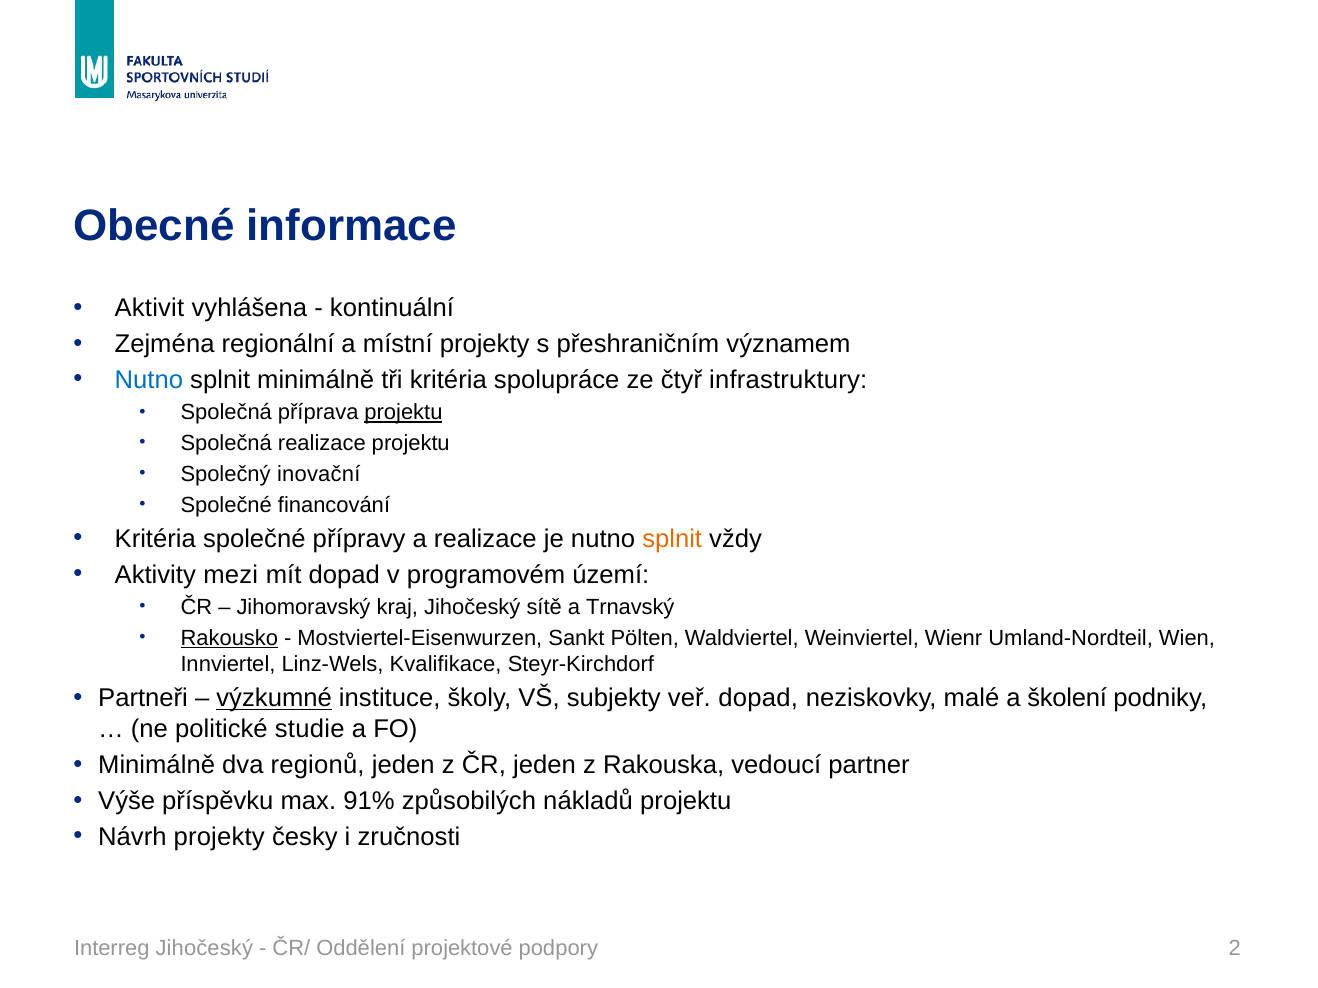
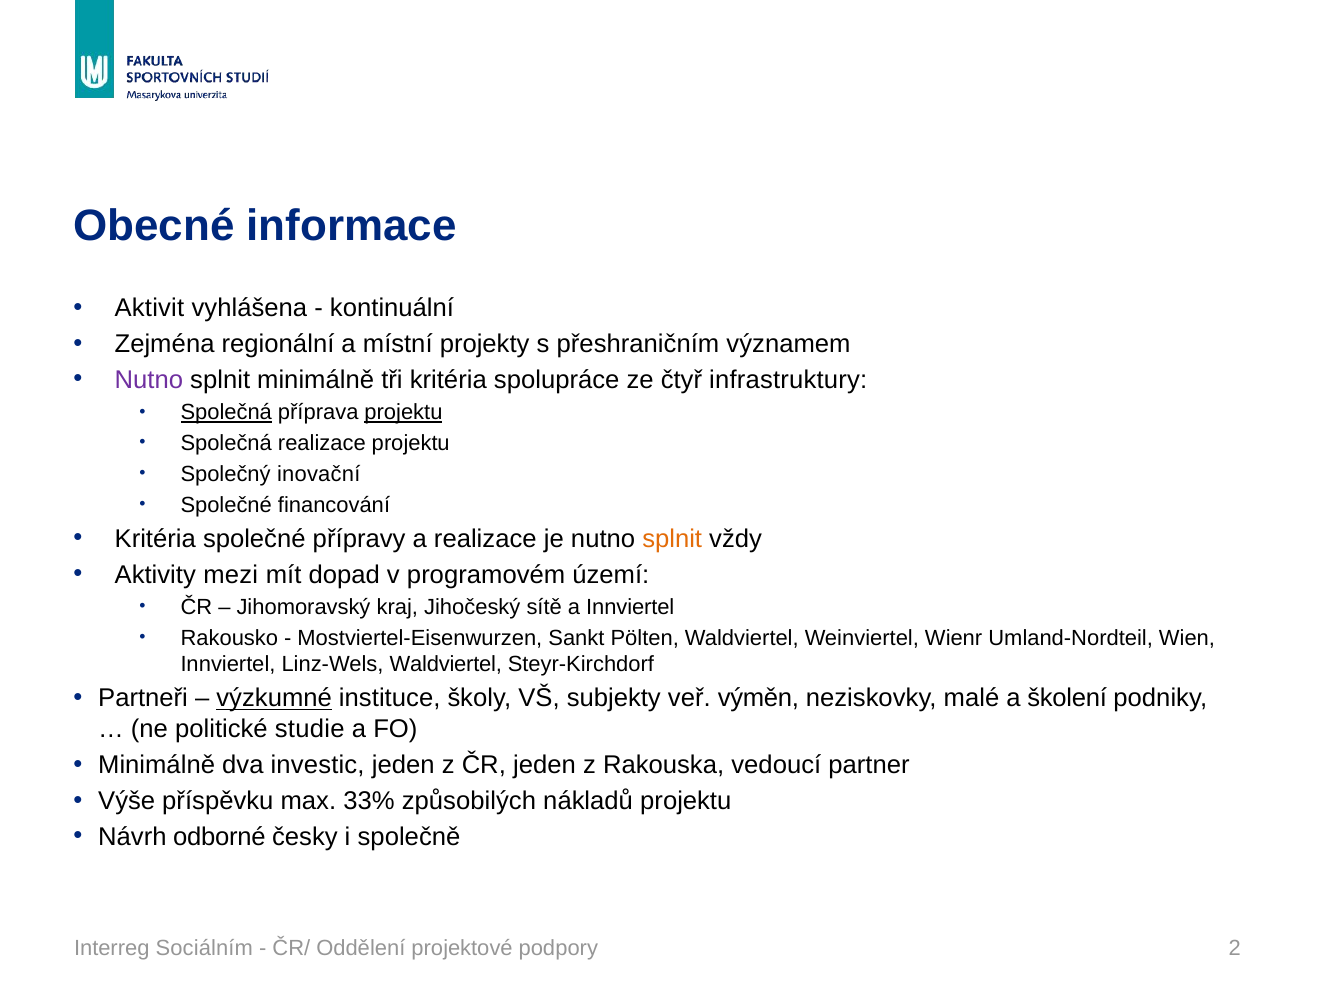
Nutno at (149, 380) colour: blue -> purple
Společná at (226, 413) underline: none -> present
a Trnavský: Trnavský -> Innviertel
Rakousko underline: present -> none
Linz-Wels Kvalifikace: Kvalifikace -> Waldviertel
veř dopad: dopad -> výměn
regionů: regionů -> investic
91%: 91% -> 33%
Návrh projekty: projekty -> odborné
zručnosti: zručnosti -> společně
Interreg Jihočeský: Jihočeský -> Sociálním
